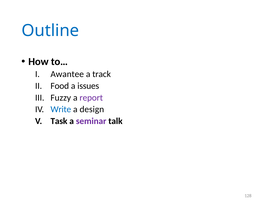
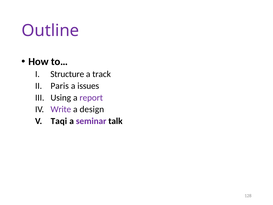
Outline colour: blue -> purple
Awantee: Awantee -> Structure
Food: Food -> Paris
Fuzzy: Fuzzy -> Using
Write colour: blue -> purple
Task: Task -> Taqi
